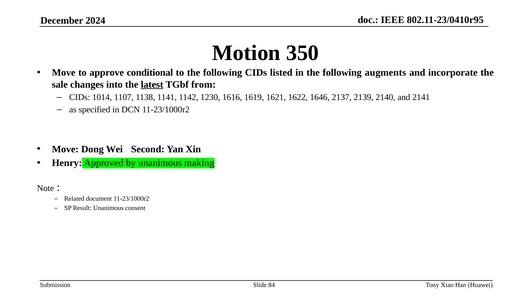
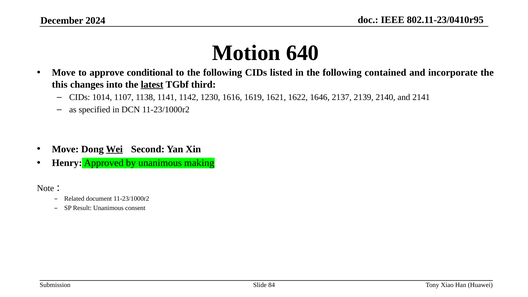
350: 350 -> 640
augments: augments -> contained
sale: sale -> this
from: from -> third
Wei underline: none -> present
